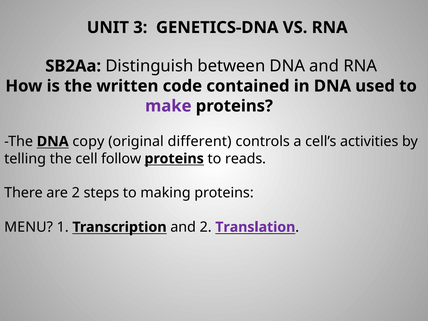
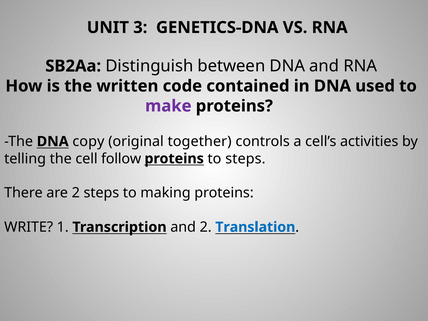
different: different -> together
to reads: reads -> steps
MENU: MENU -> WRITE
Translation colour: purple -> blue
